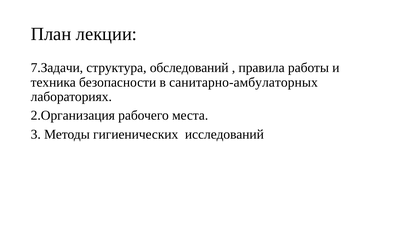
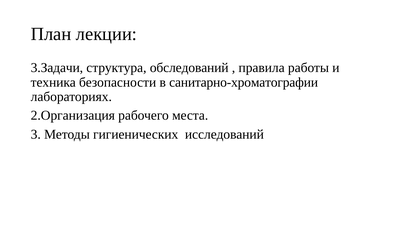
7.Задачи: 7.Задачи -> 3.Задачи
санитарно-амбулаторных: санитарно-амбулаторных -> санитарно-хроматографии
